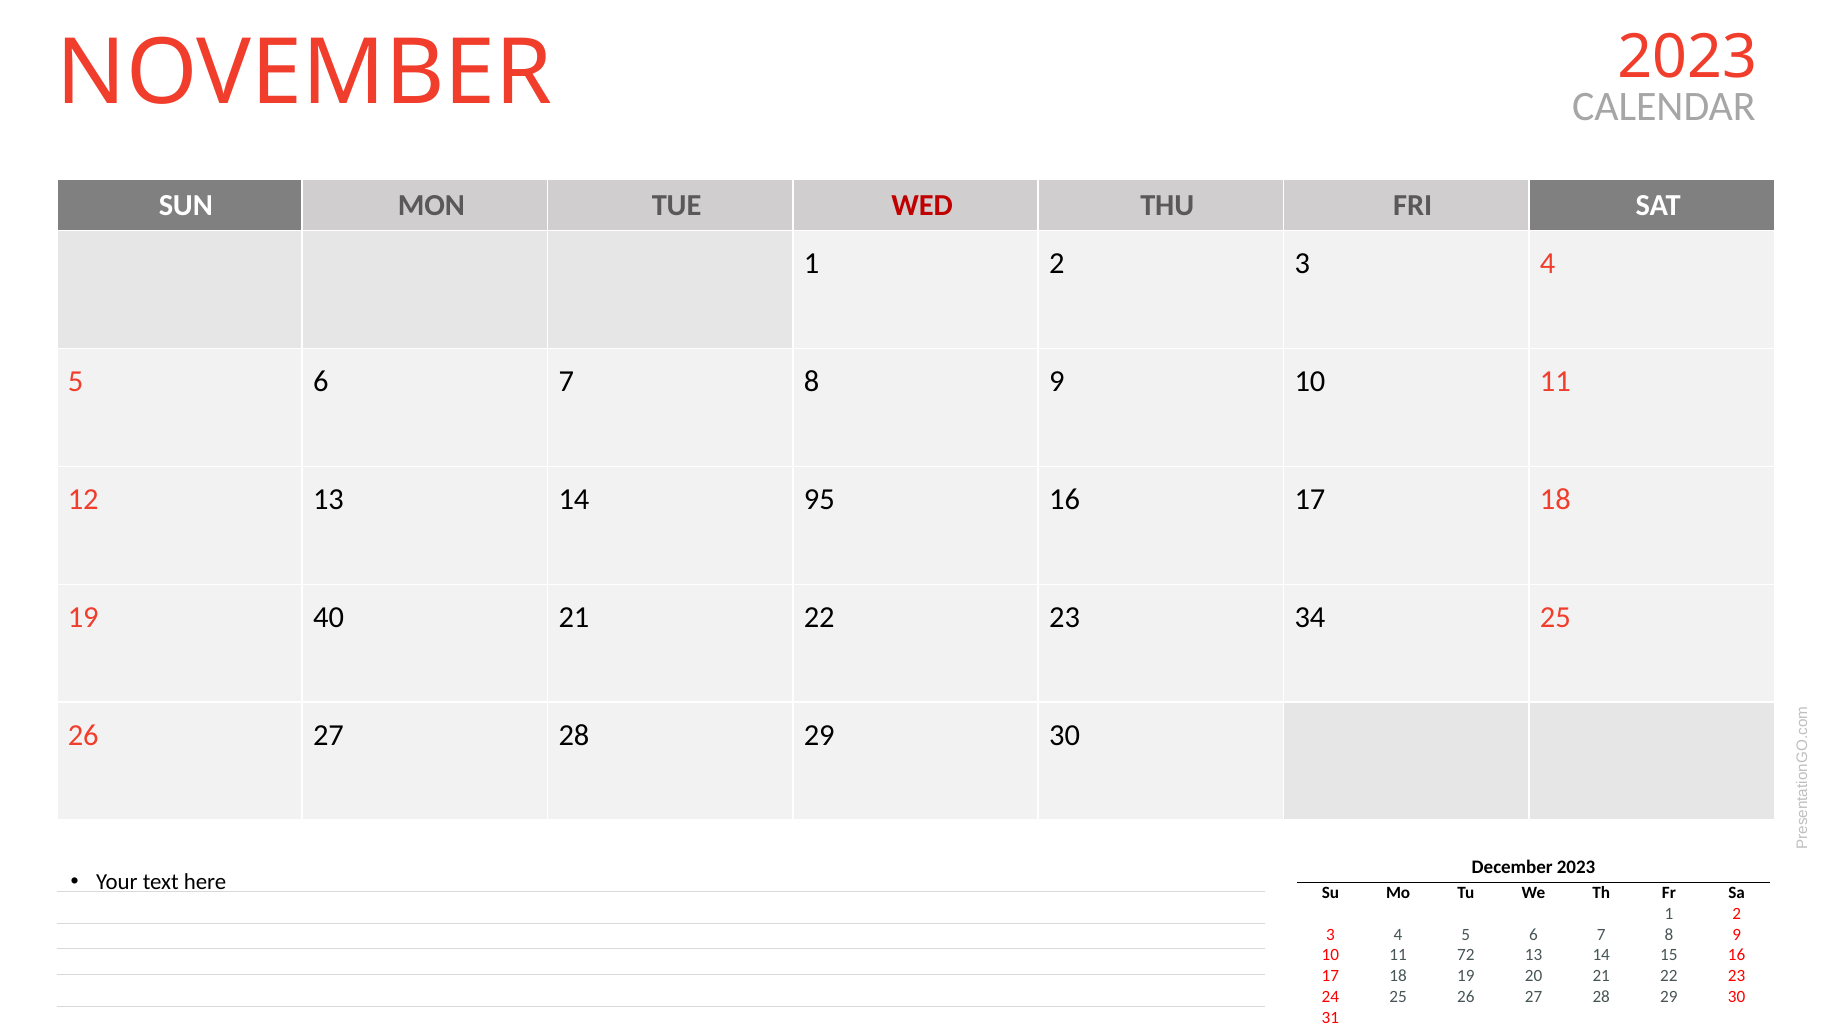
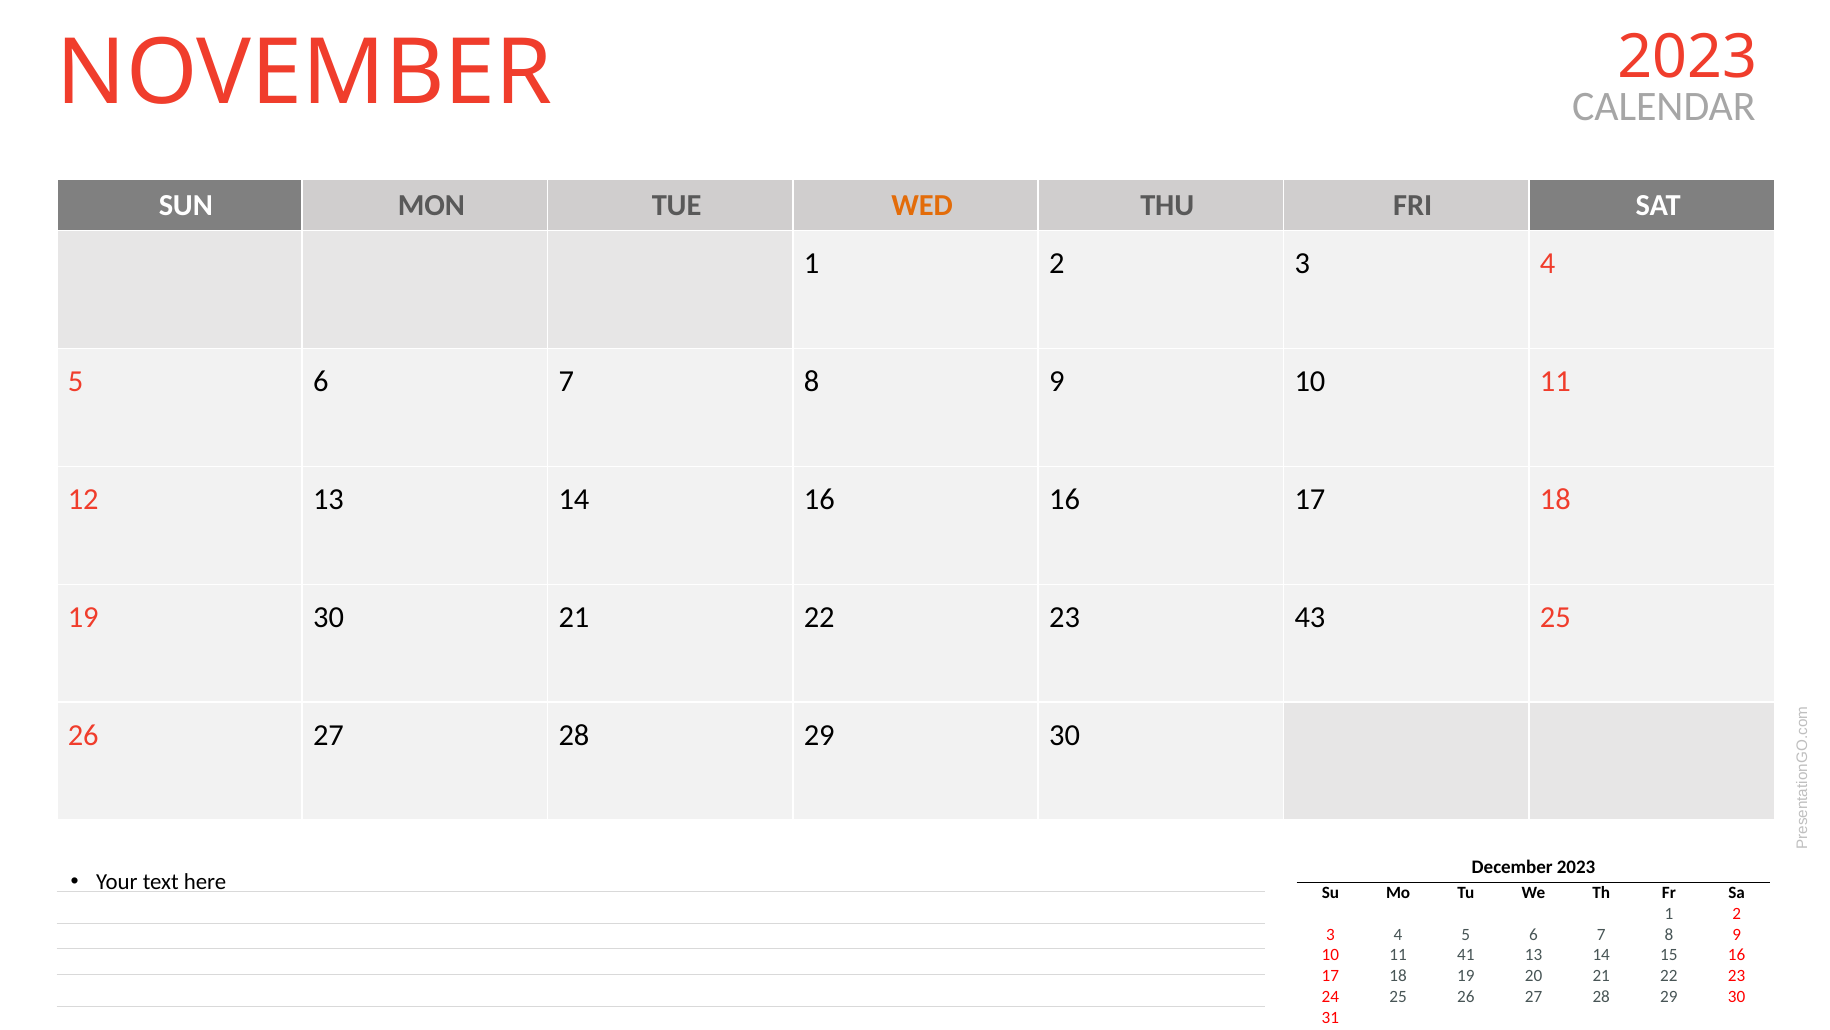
WED colour: red -> orange
14 95: 95 -> 16
19 40: 40 -> 30
34: 34 -> 43
72: 72 -> 41
